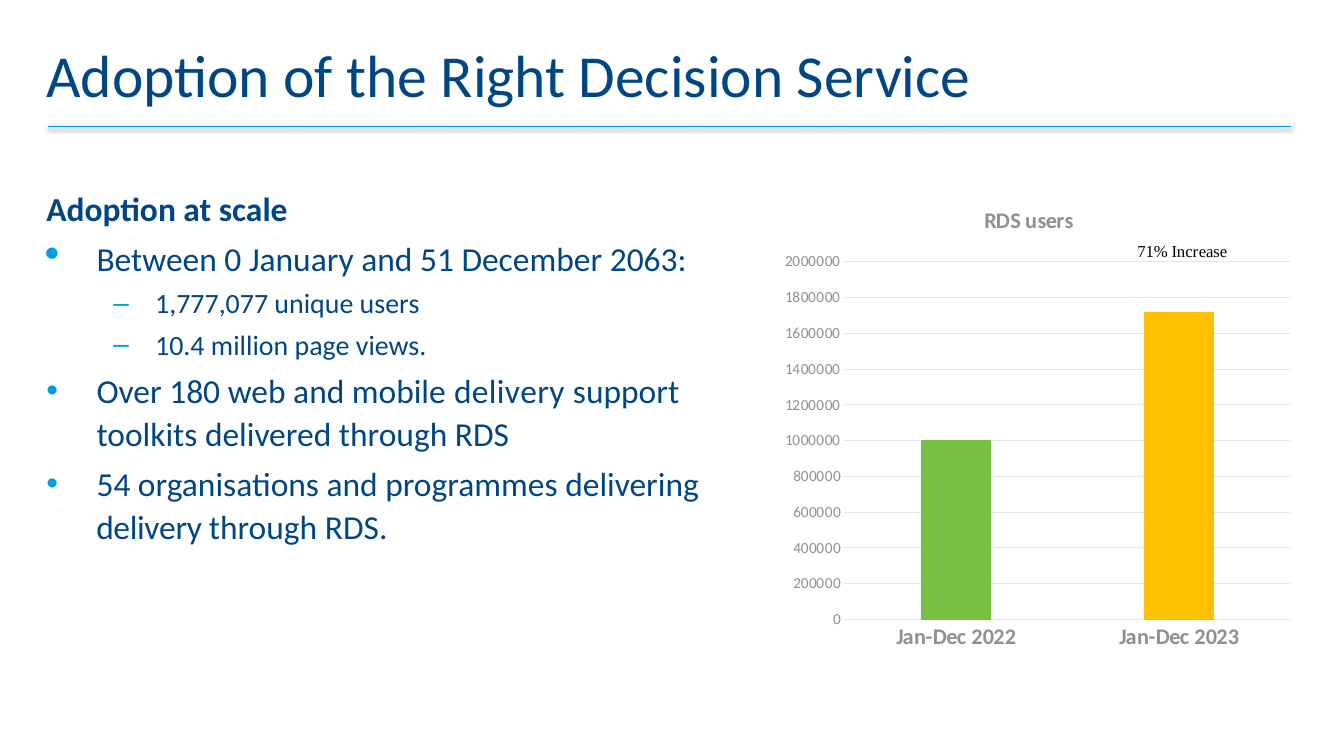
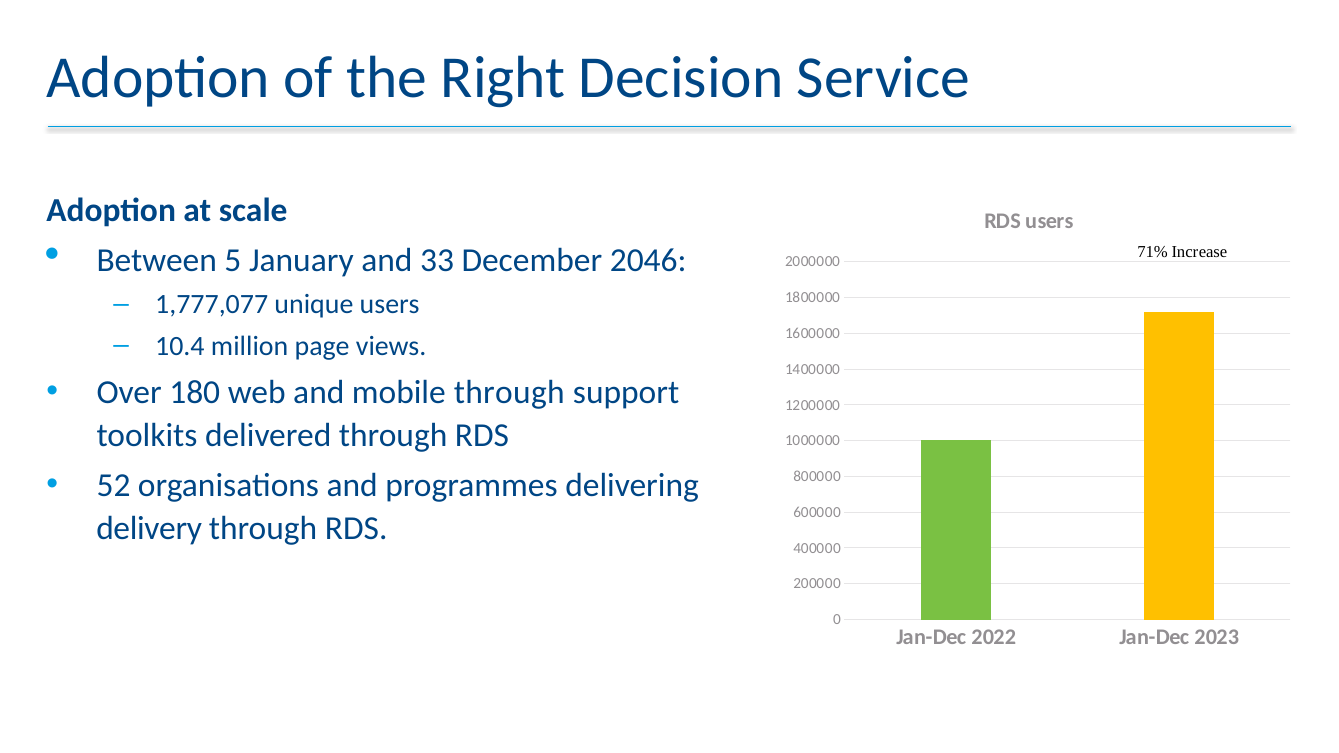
Between 0: 0 -> 5
51: 51 -> 33
2063: 2063 -> 2046
mobile delivery: delivery -> through
54: 54 -> 52
